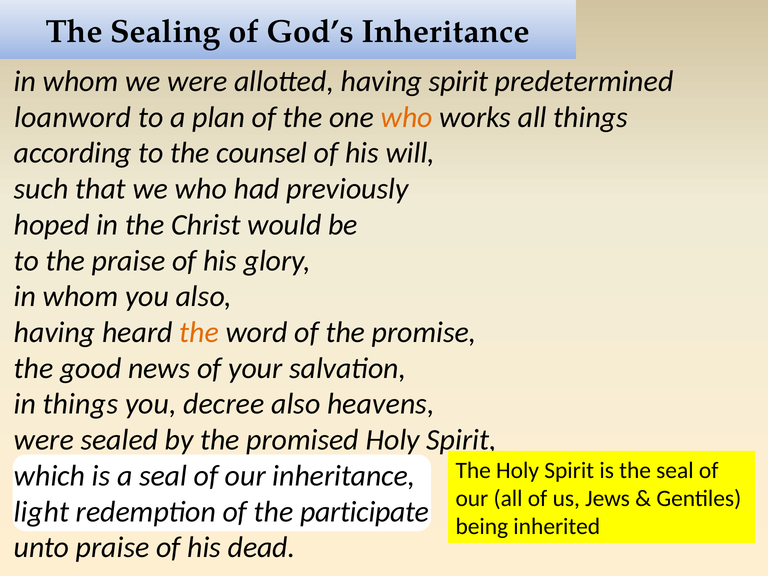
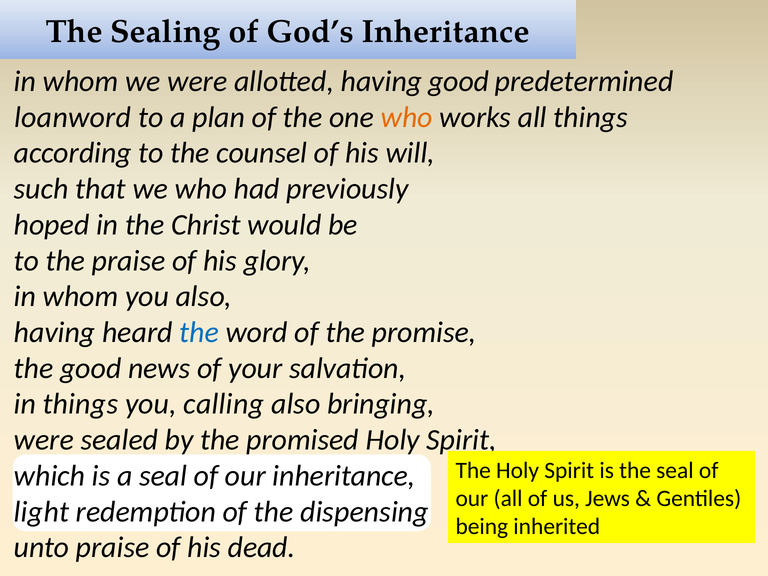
having spirit: spirit -> good
the at (199, 332) colour: orange -> blue
decree: decree -> calling
heavens: heavens -> bringing
participate: participate -> dispensing
